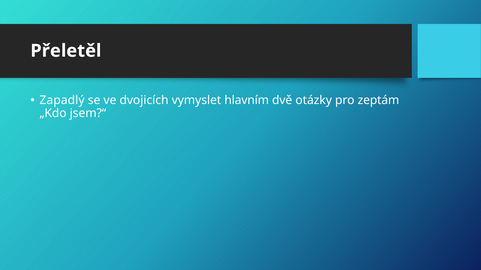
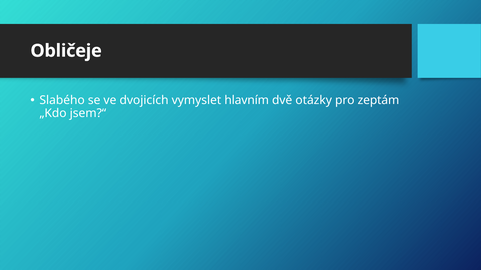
Přeletěl: Přeletěl -> Obličeje
Zapadlý: Zapadlý -> Slabého
